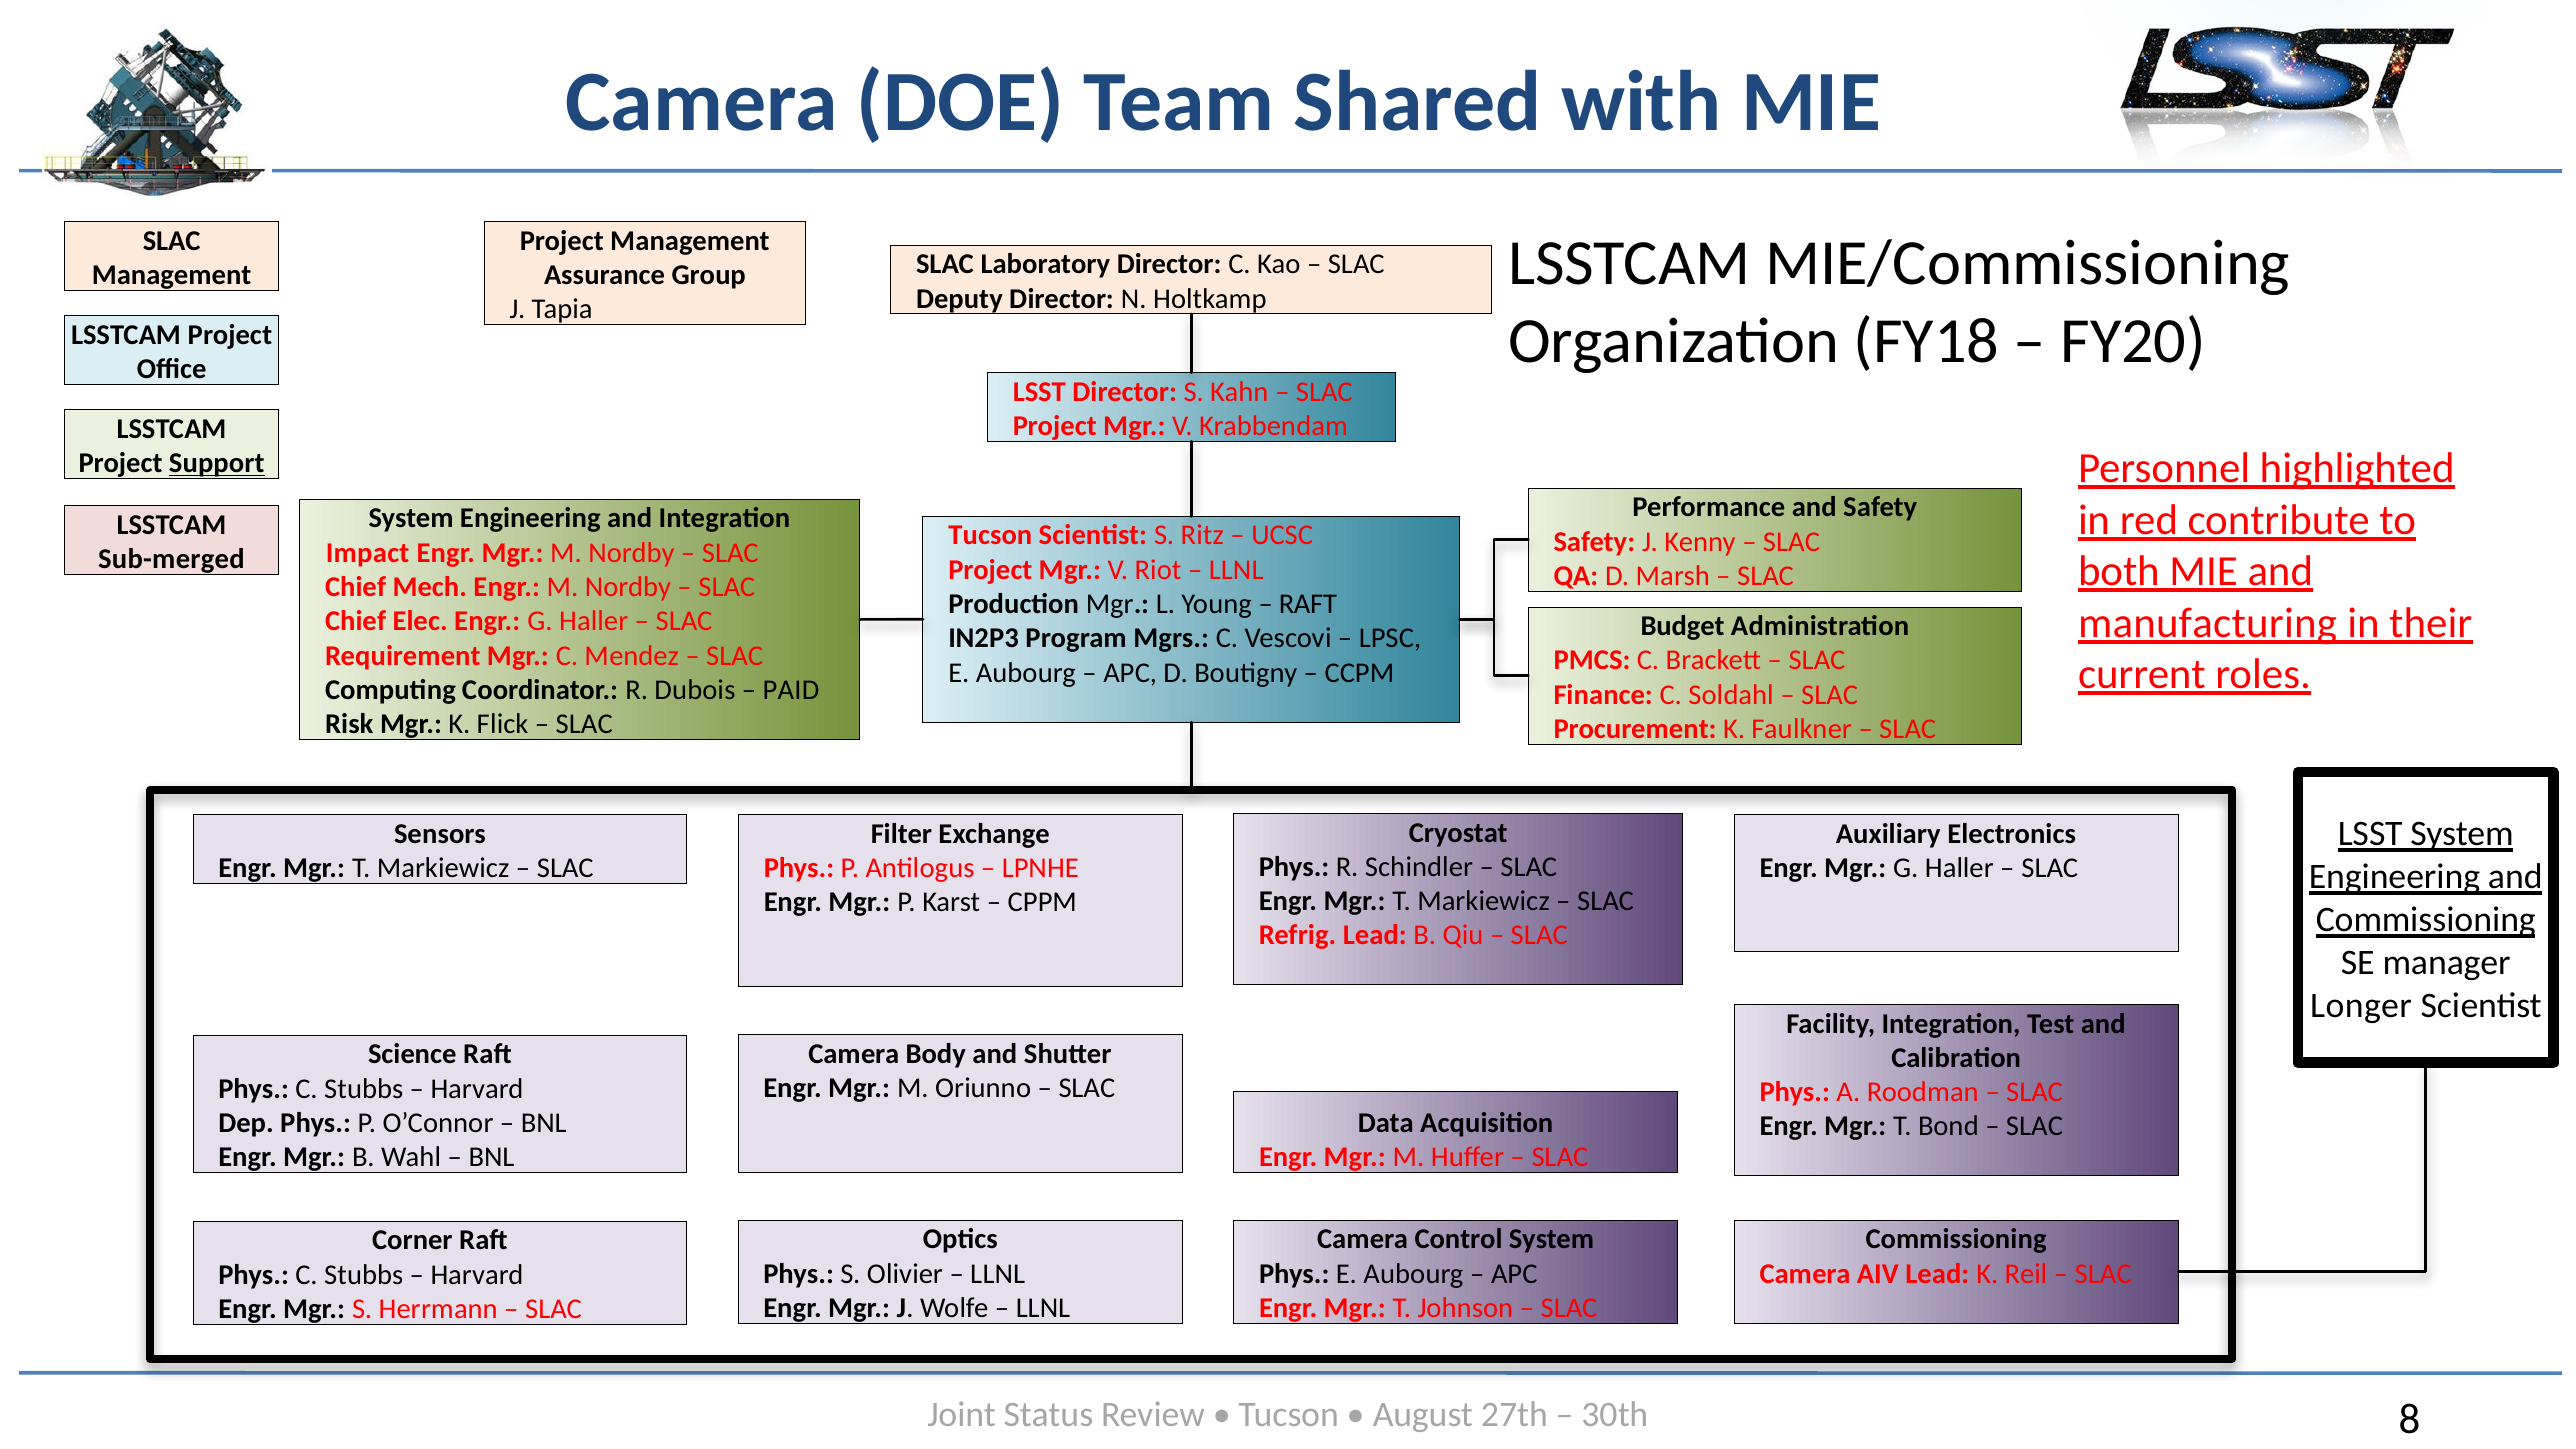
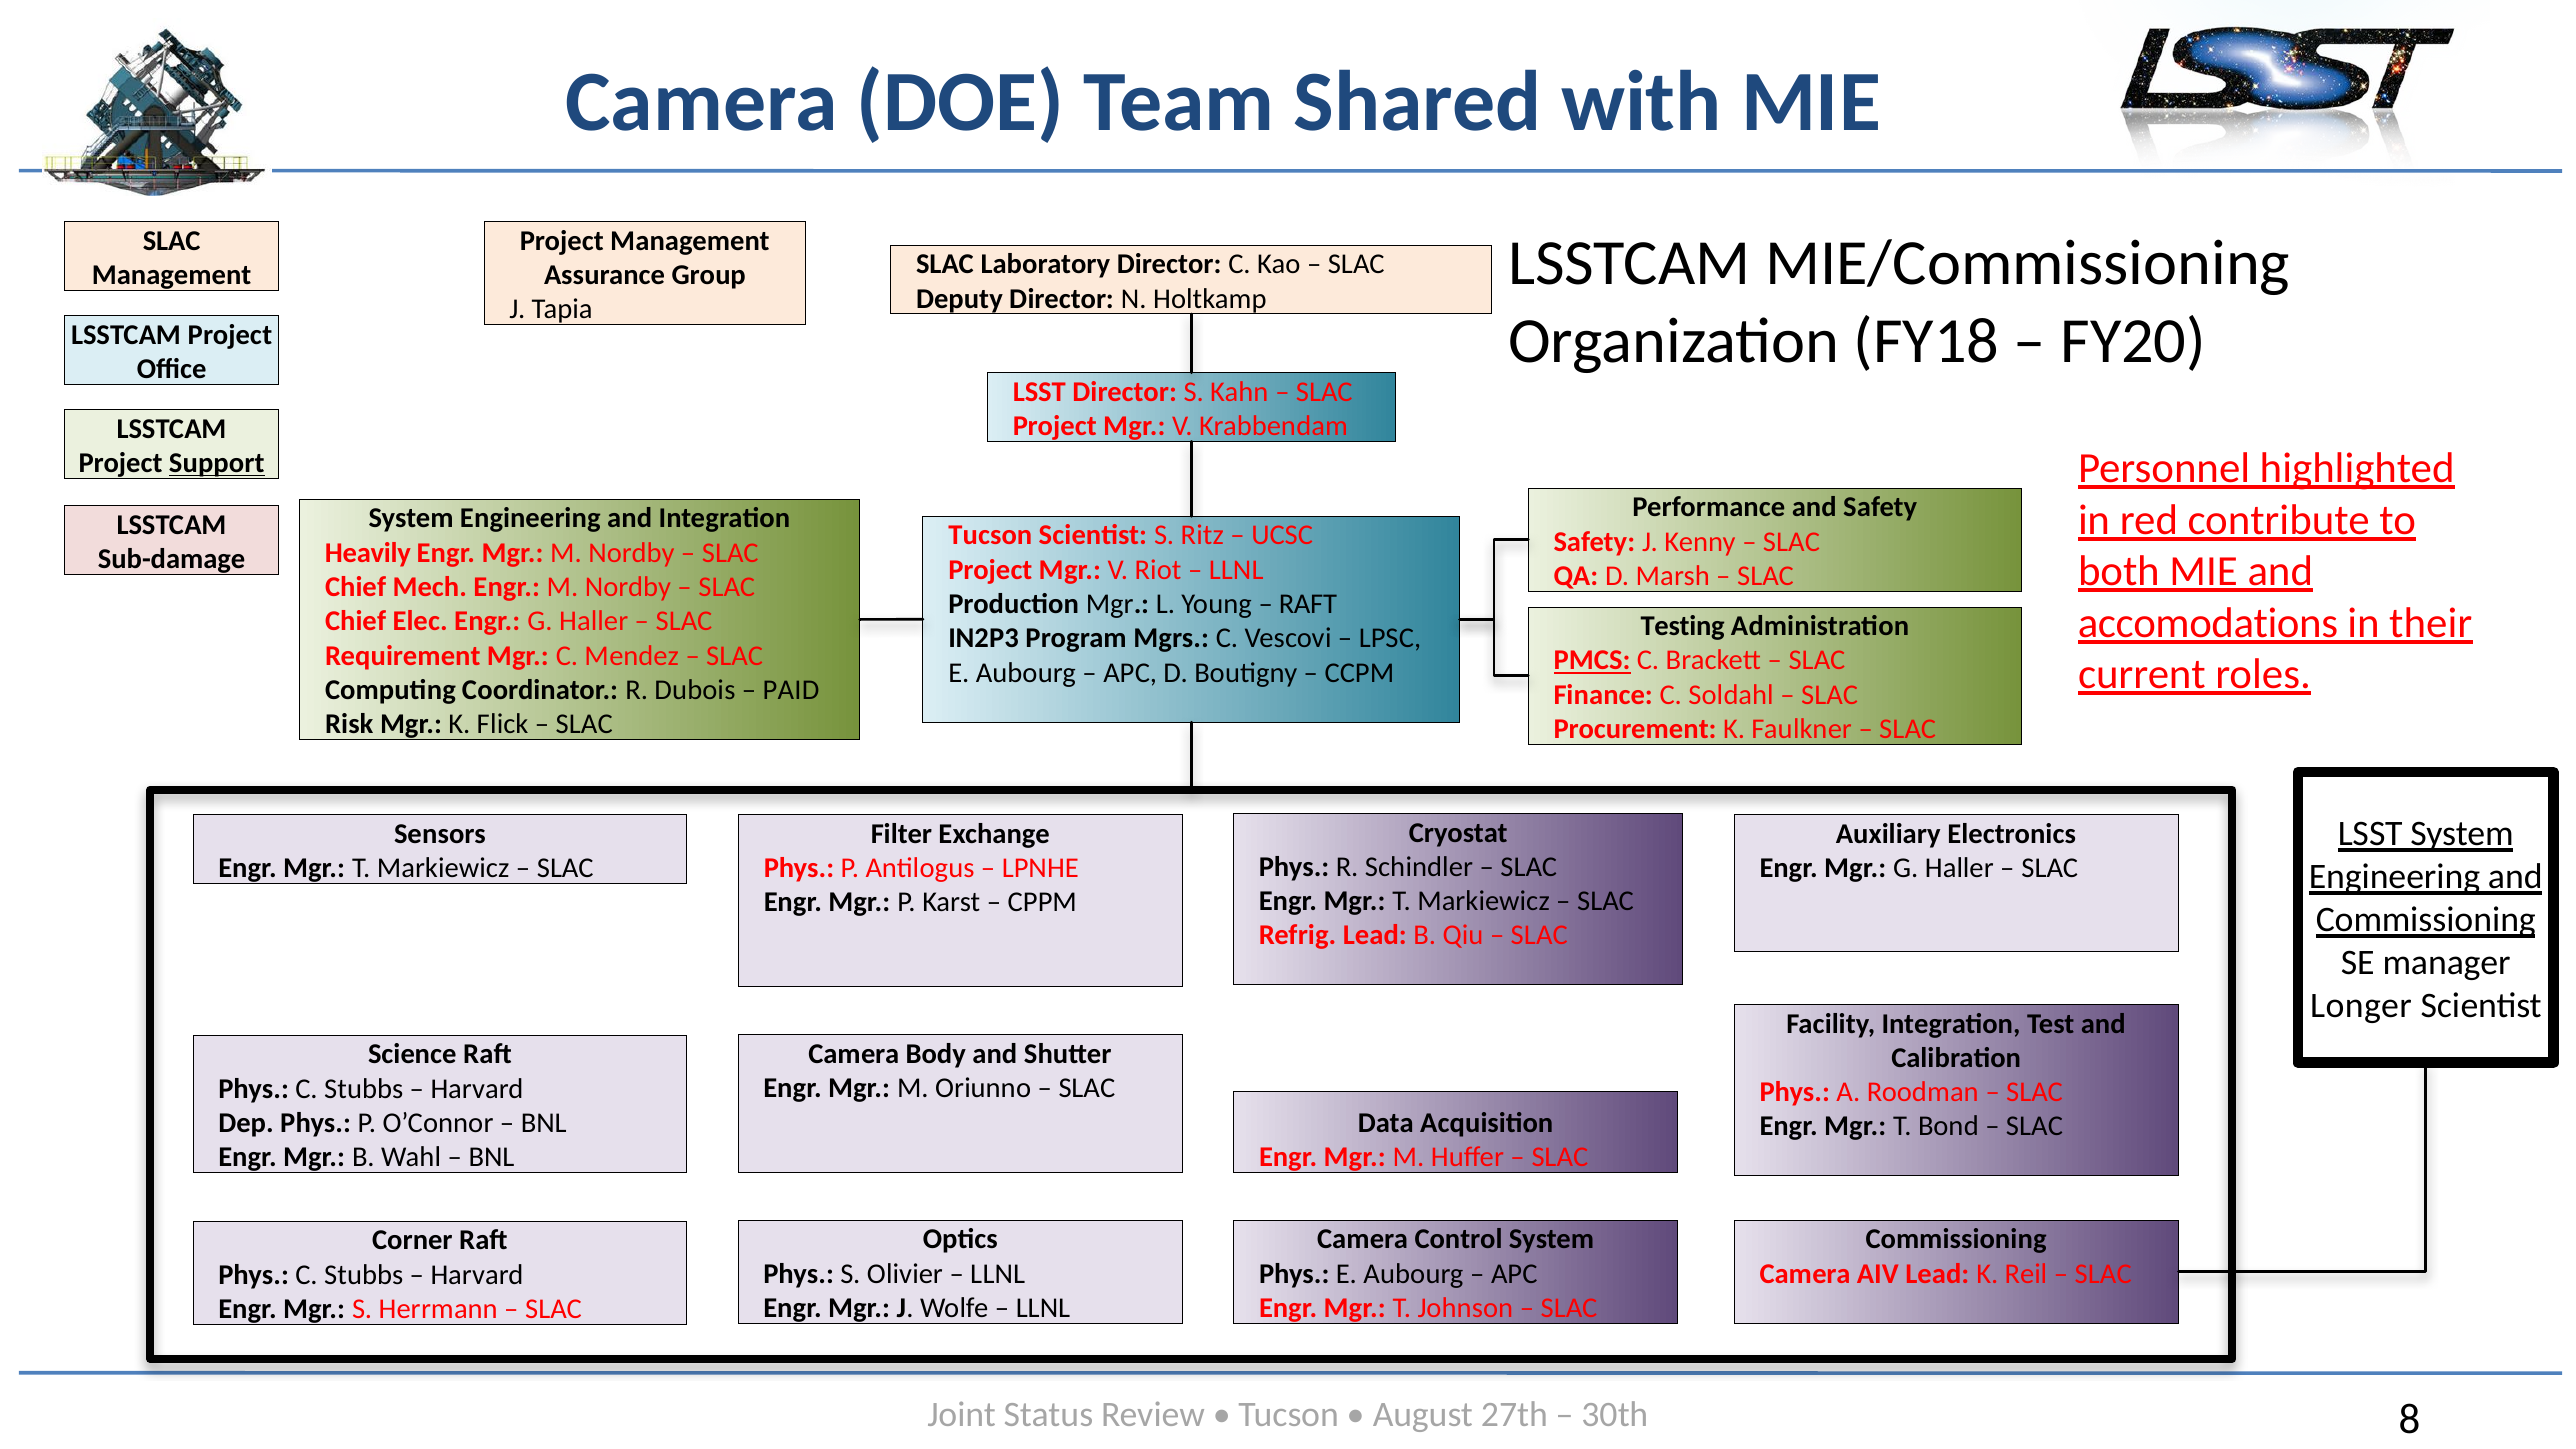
Impact: Impact -> Heavily
Sub-merged: Sub-merged -> Sub-damage
manufacturing: manufacturing -> accomodations
Budget: Budget -> Testing
PMCS underline: none -> present
